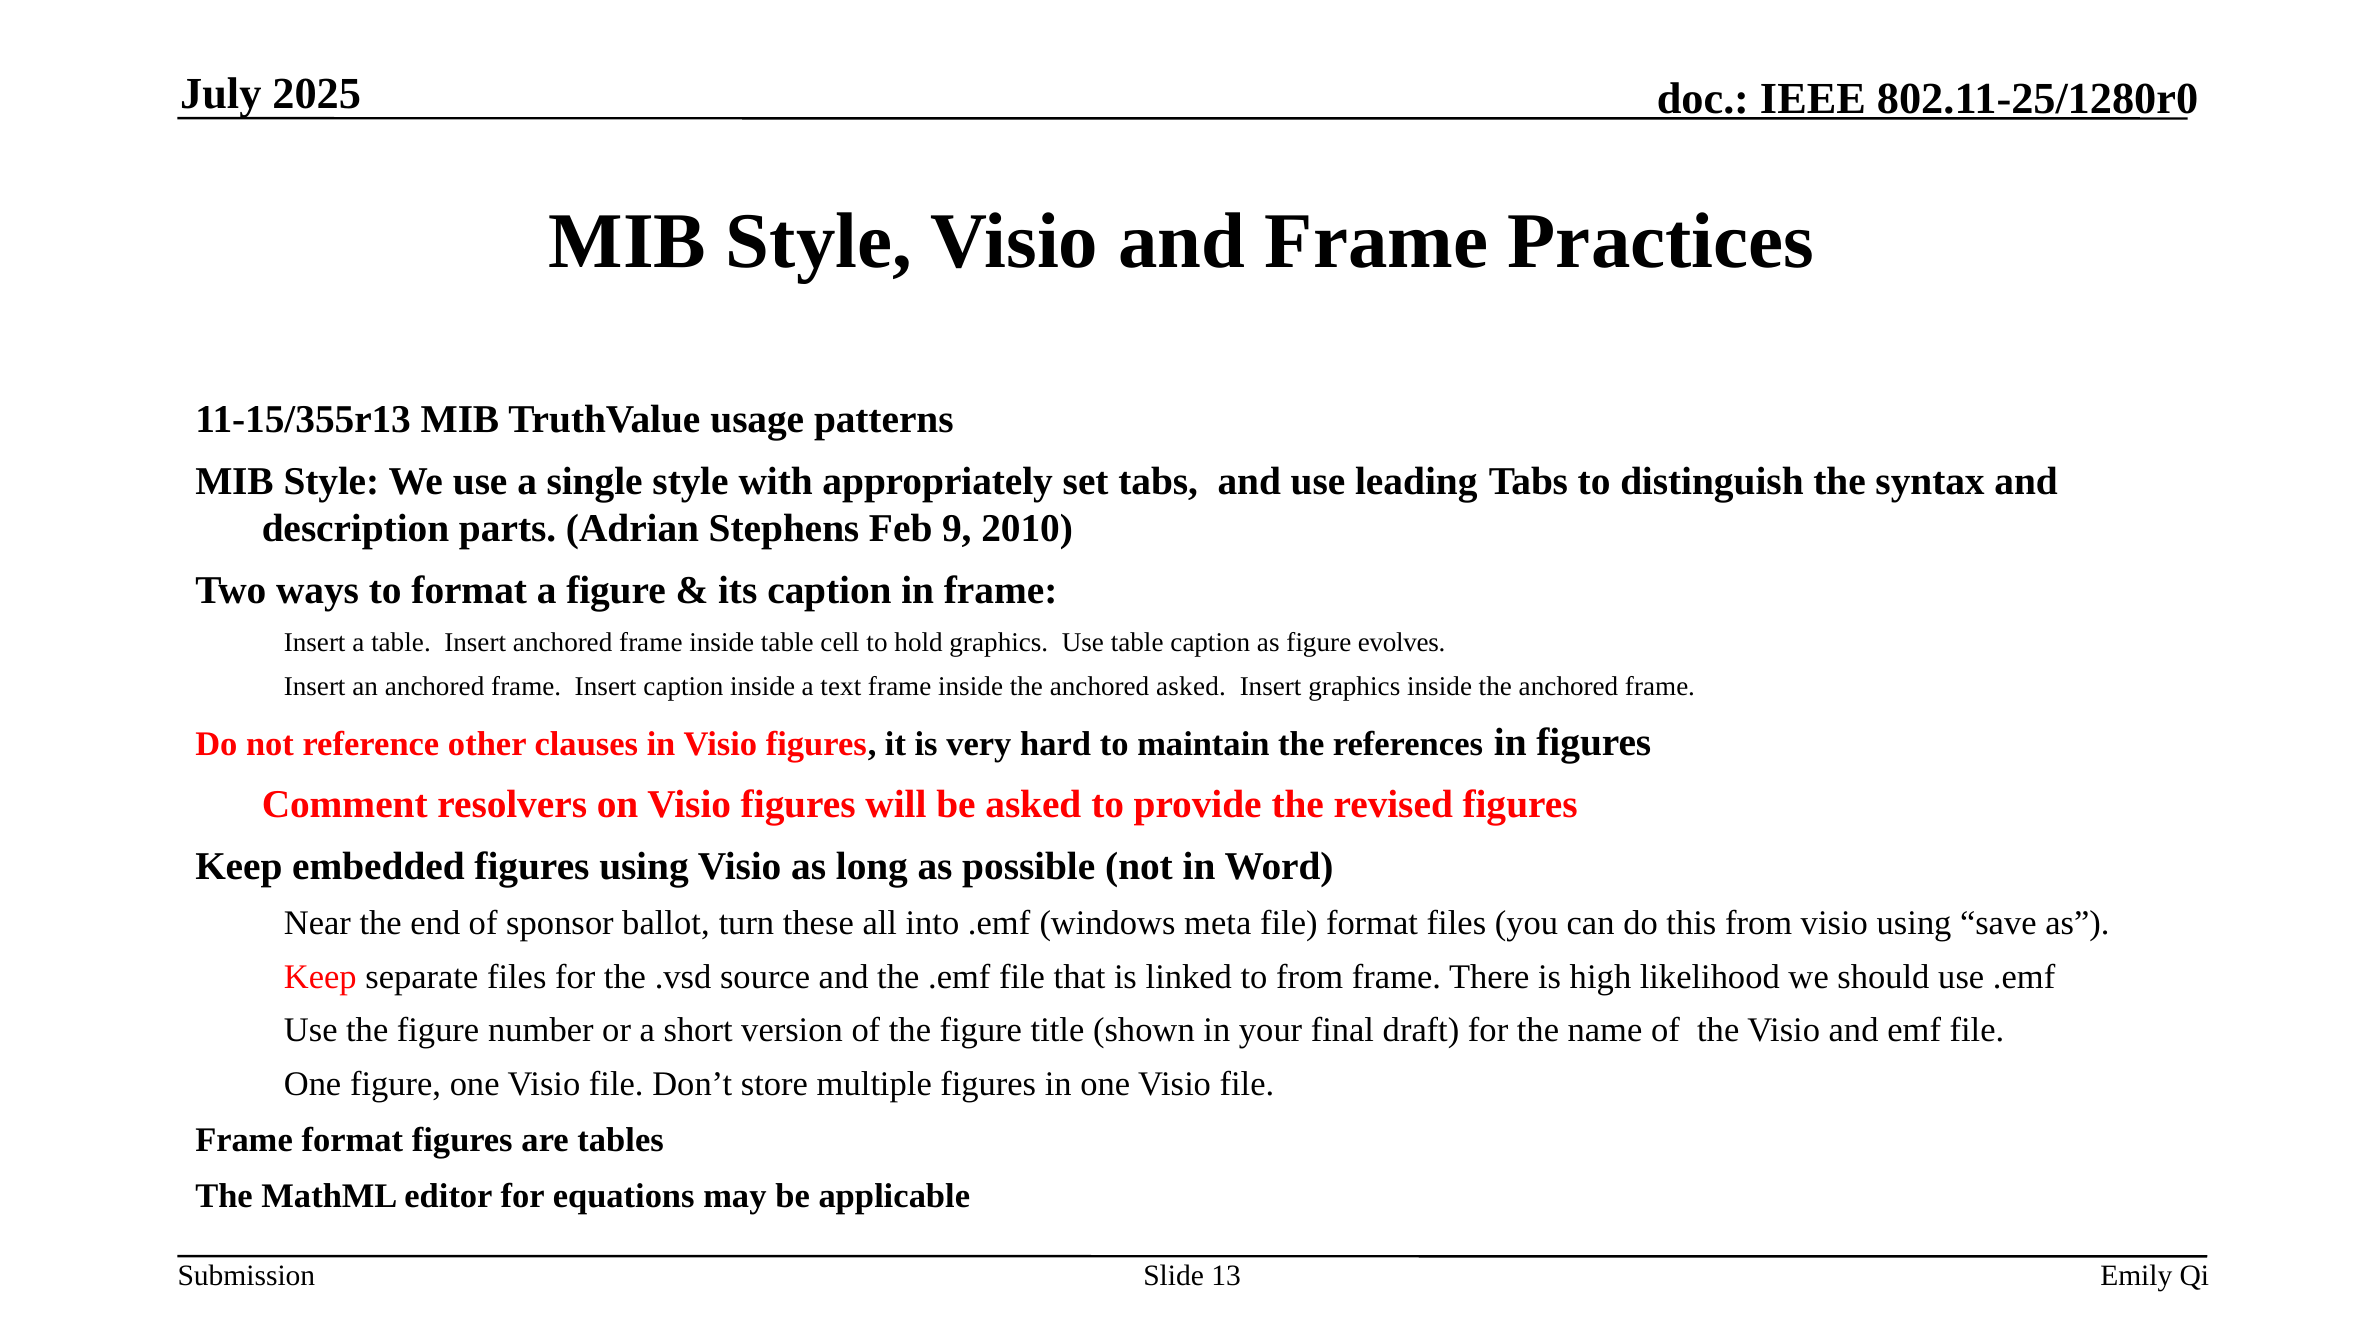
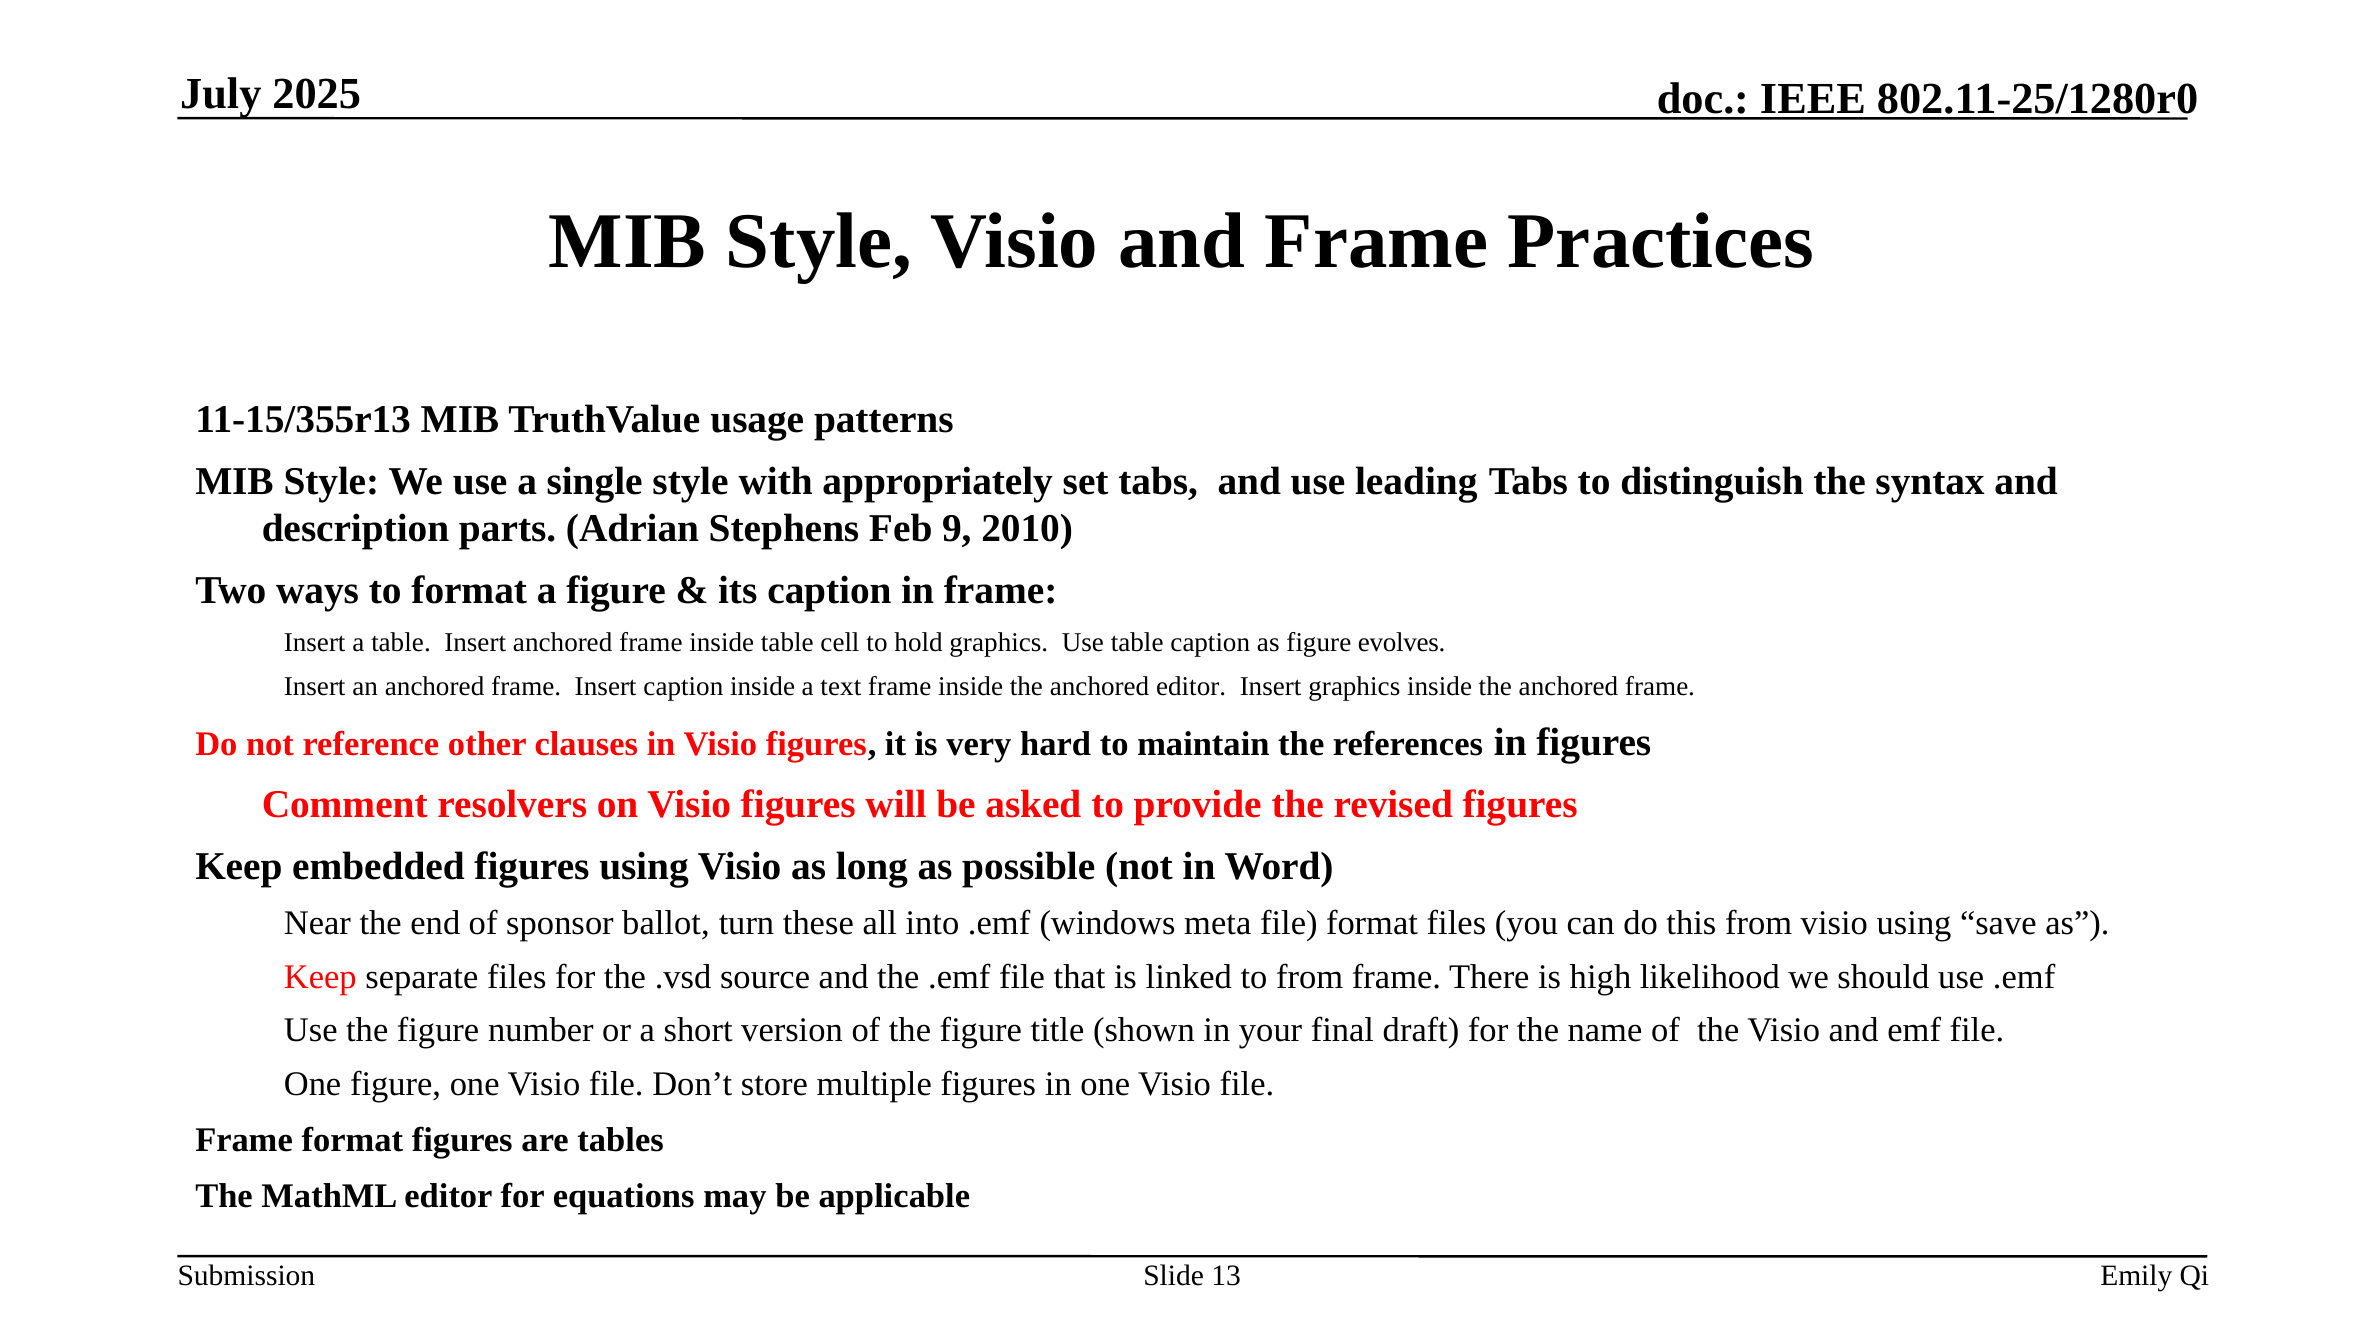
anchored asked: asked -> editor
